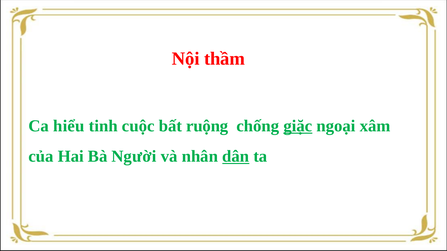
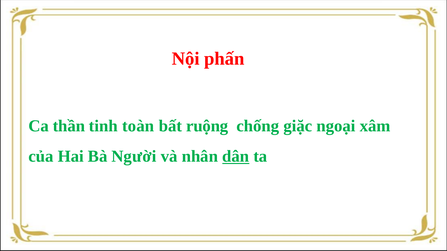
thầm: thầm -> phấn
hiểu: hiểu -> thần
cuộc: cuộc -> toàn
giặc underline: present -> none
